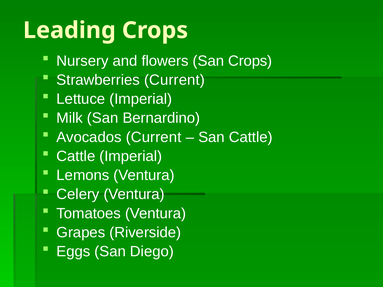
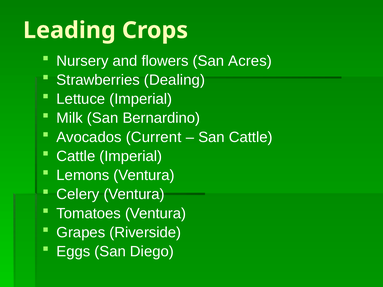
San Crops: Crops -> Acres
Strawberries Current: Current -> Dealing
